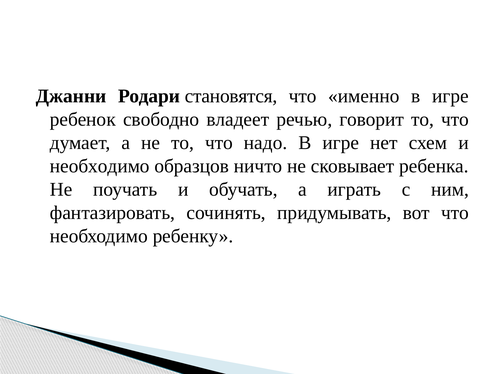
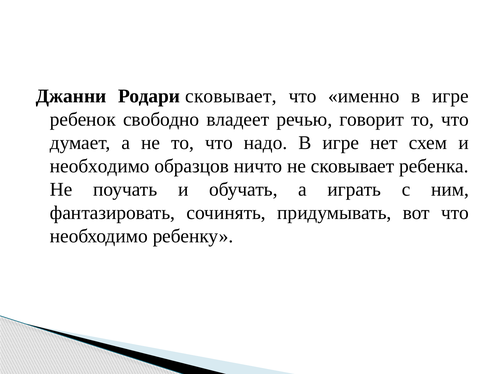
Родари становятся: становятся -> сковывает
